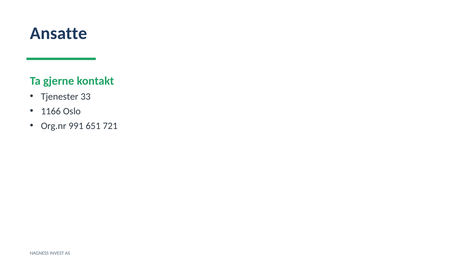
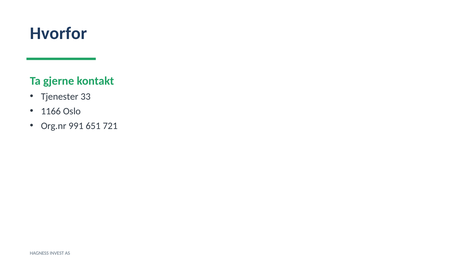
Ansatte: Ansatte -> Hvorfor
